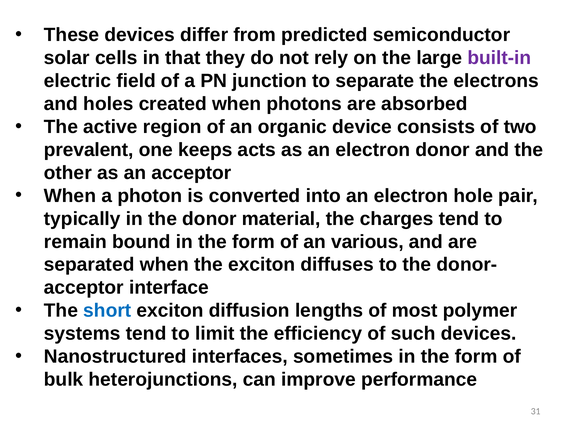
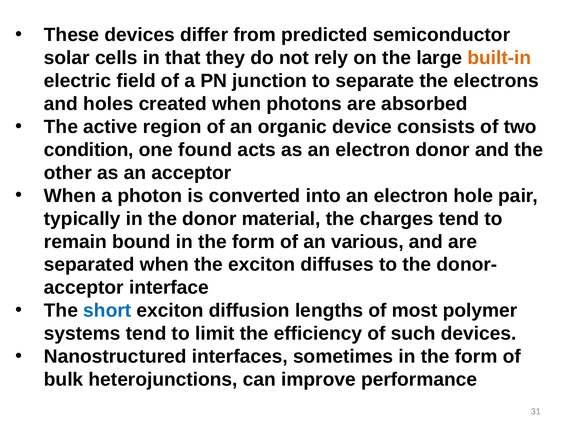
built-in colour: purple -> orange
prevalent: prevalent -> condition
keeps: keeps -> found
